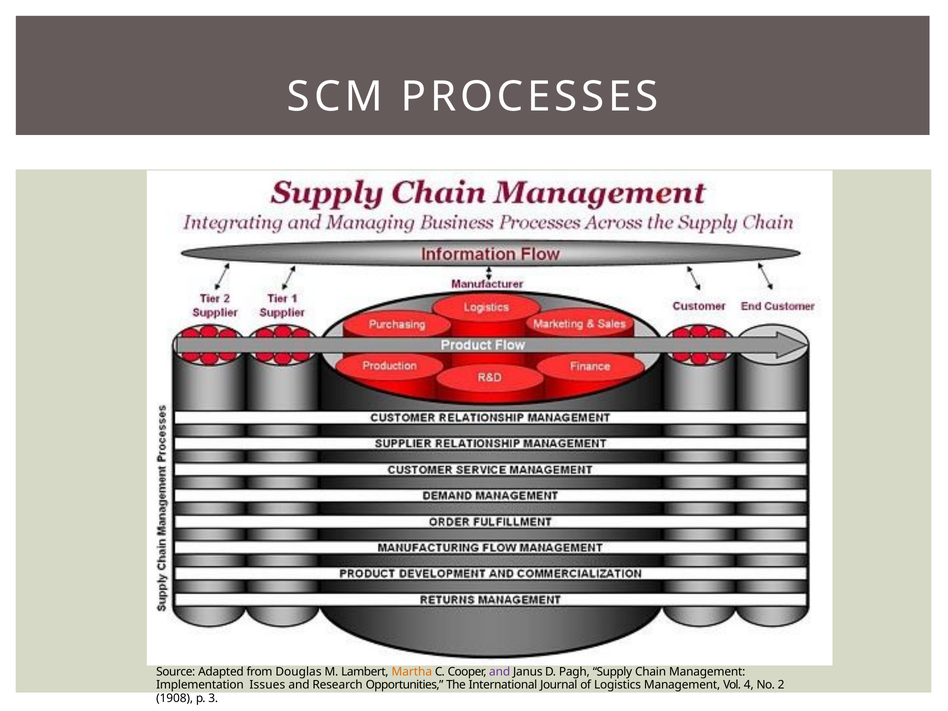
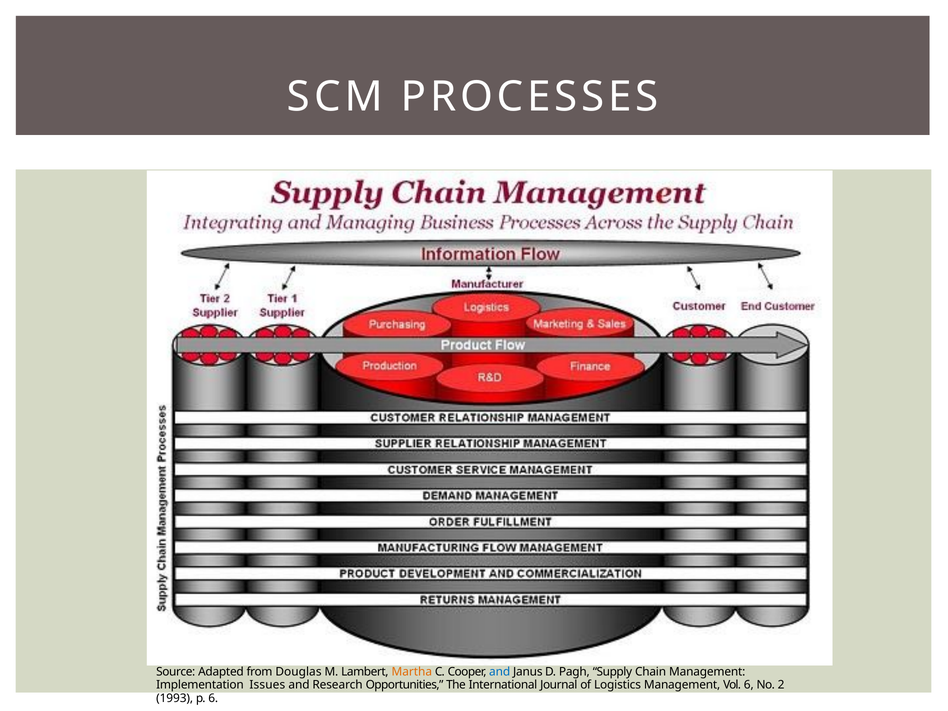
and at (500, 672) colour: purple -> blue
Vol 4: 4 -> 6
1908: 1908 -> 1993
p 3: 3 -> 6
